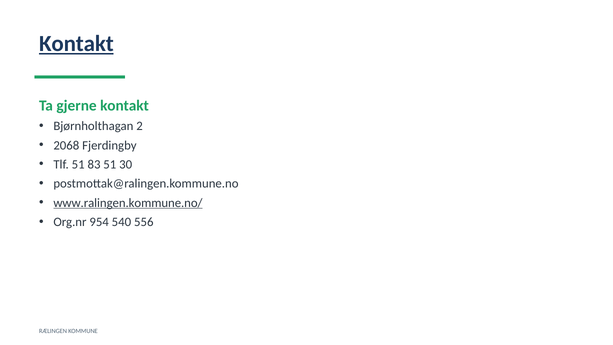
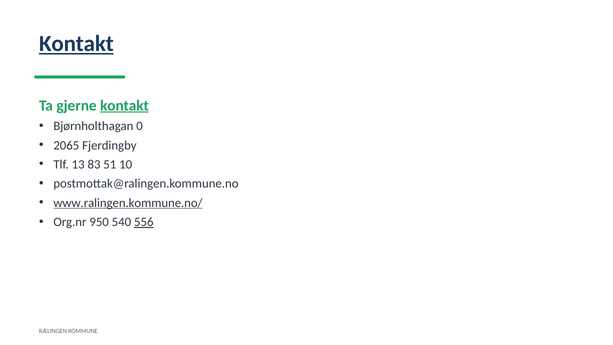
kontakt at (124, 106) underline: none -> present
2: 2 -> 0
2068: 2068 -> 2065
Tlf 51: 51 -> 13
30: 30 -> 10
954: 954 -> 950
556 underline: none -> present
